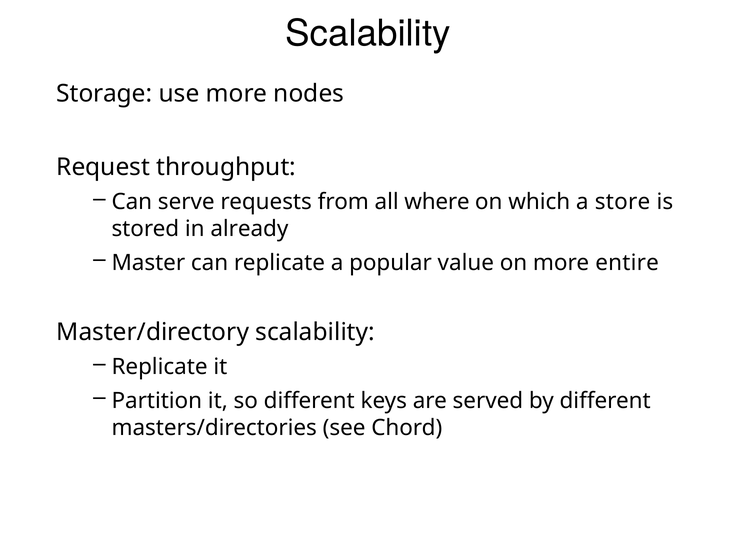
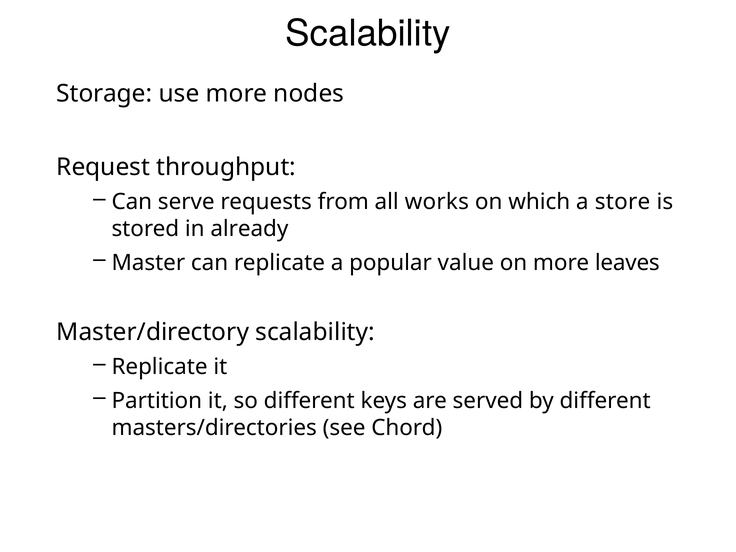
where: where -> works
entire: entire -> leaves
